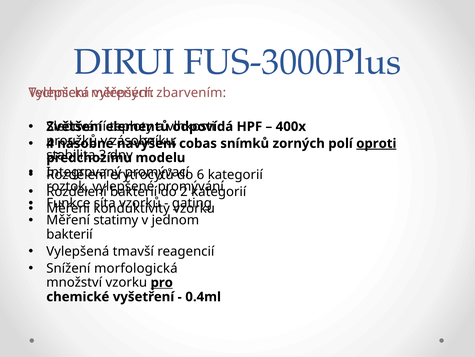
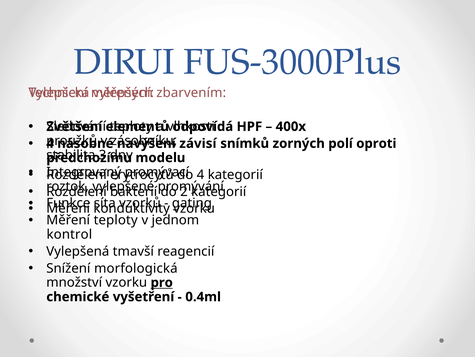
cobas: cobas -> závisí
oproti underline: present -> none
6 at (201, 174): 6 -> 4
Měření statimy: statimy -> teploty
bakterií at (69, 234): bakterií -> kontrol
